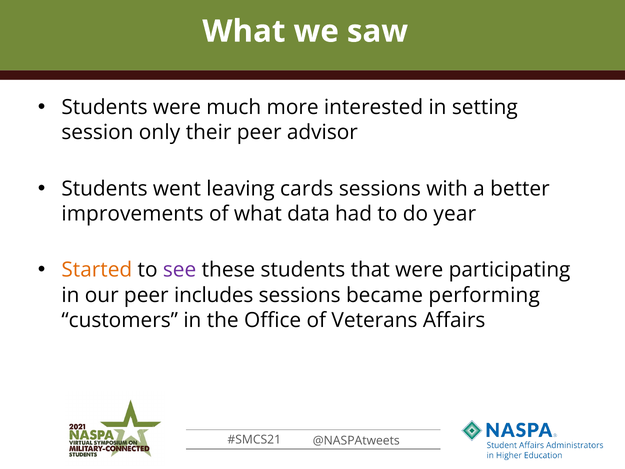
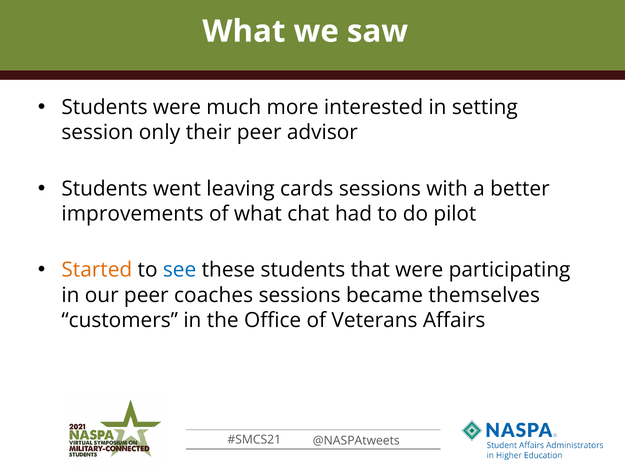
data: data -> chat
year: year -> pilot
see colour: purple -> blue
includes: includes -> coaches
performing: performing -> themselves
